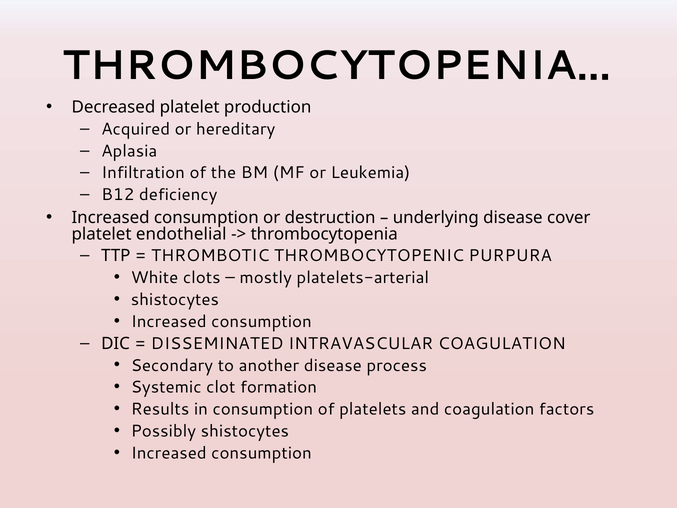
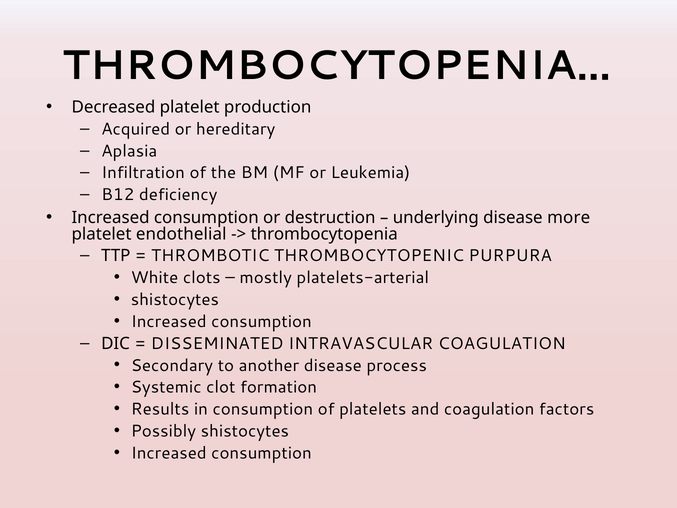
cover: cover -> more
